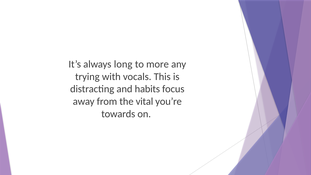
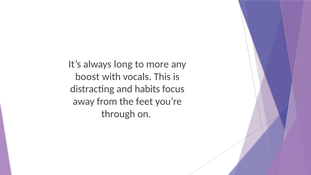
trying: trying -> boost
vital: vital -> feet
towards: towards -> through
